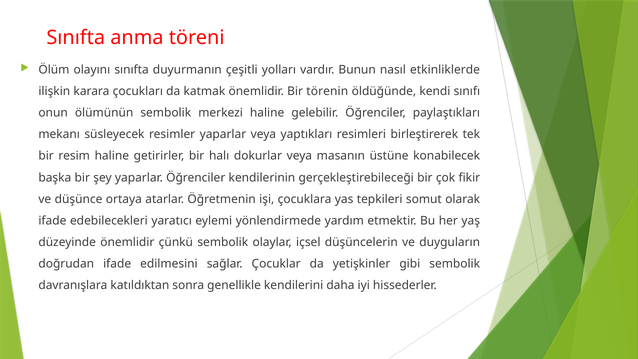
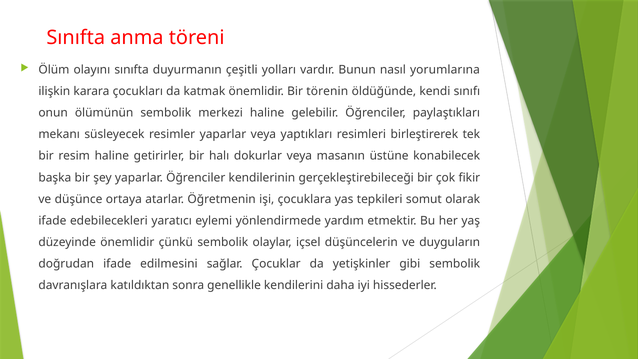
etkinliklerde: etkinliklerde -> yorumlarına
